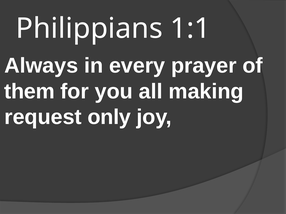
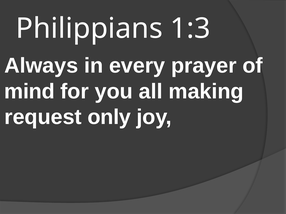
1:1: 1:1 -> 1:3
them: them -> mind
